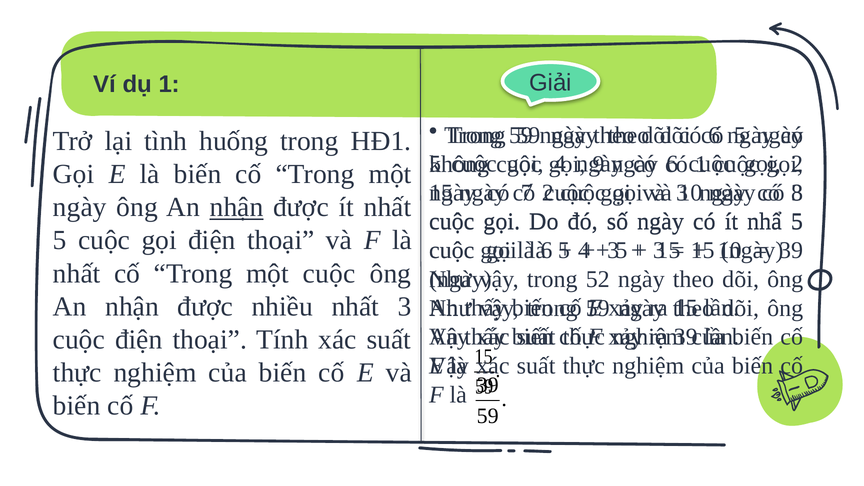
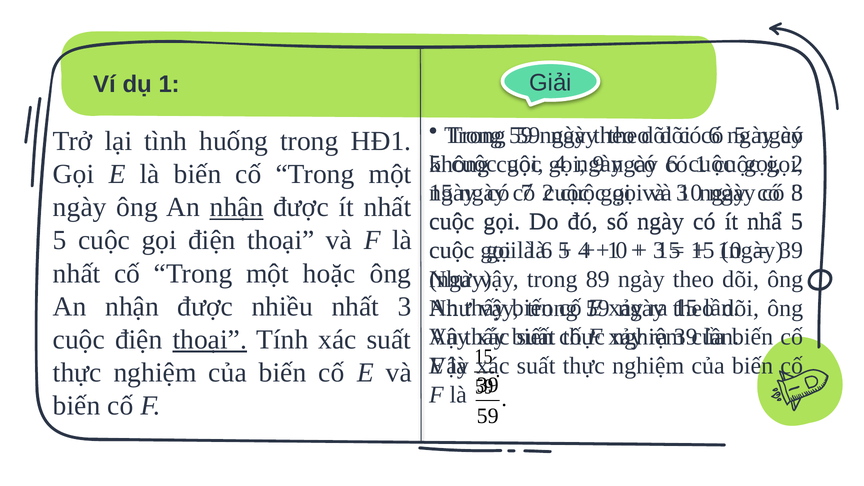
5 at (621, 250): 5 -> 0
3 at (613, 251): 3 -> 1
một cuộc: cuộc -> hoặc
52: 52 -> 89
thoại at (210, 340) underline: none -> present
